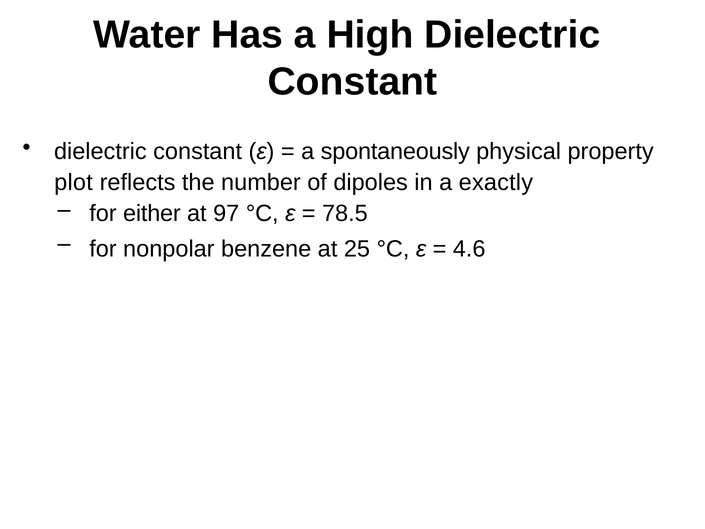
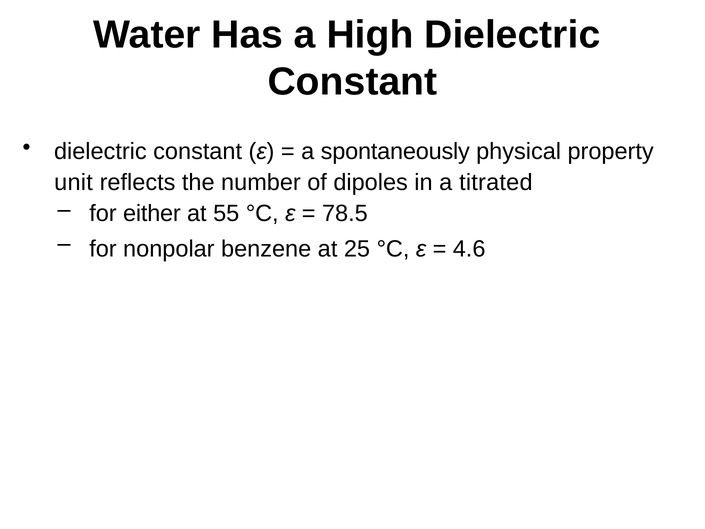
plot: plot -> unit
exactly: exactly -> titrated
97: 97 -> 55
